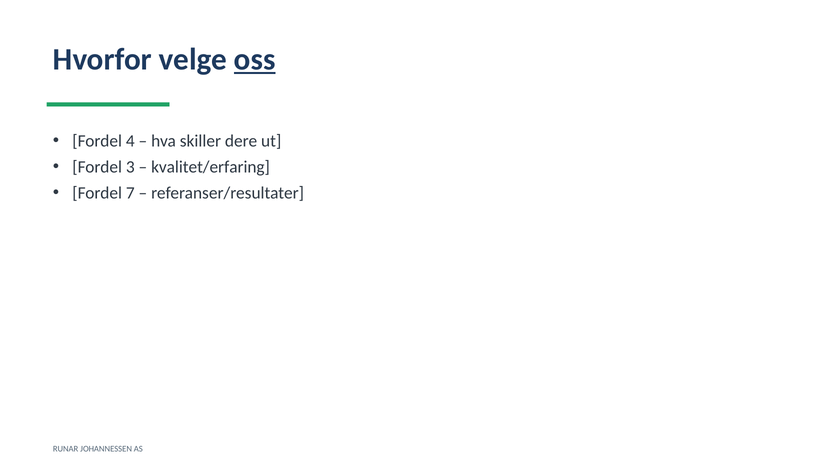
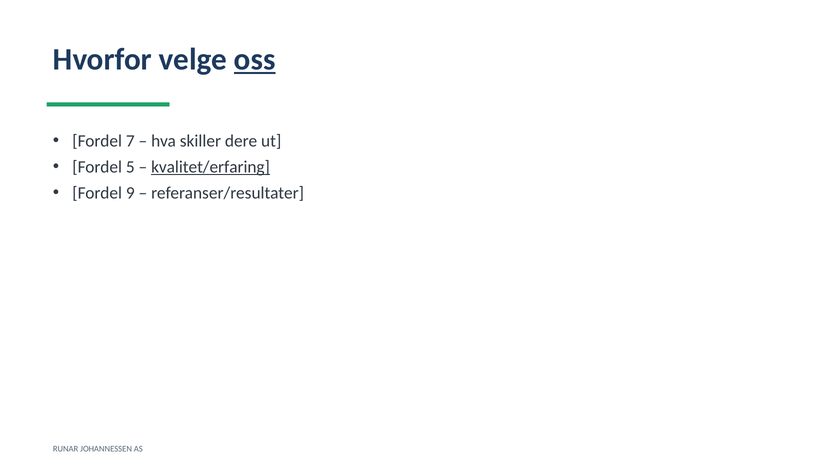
4: 4 -> 7
3: 3 -> 5
kvalitet/erfaring underline: none -> present
7: 7 -> 9
